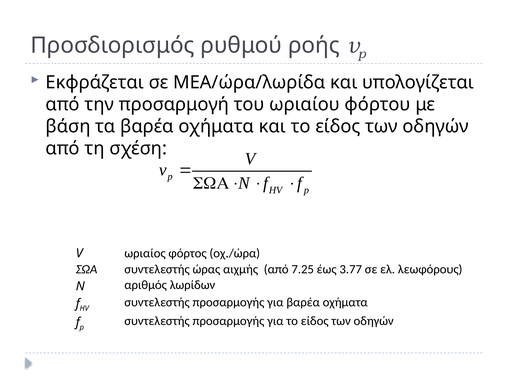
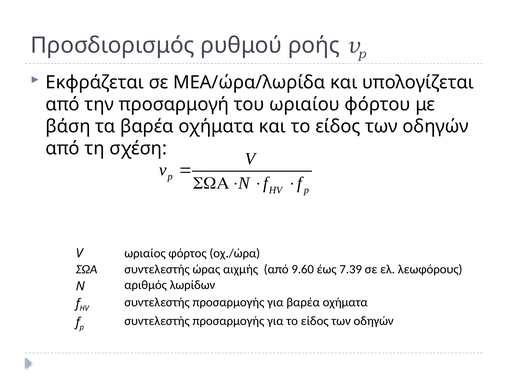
7.25: 7.25 -> 9.60
3.77: 3.77 -> 7.39
